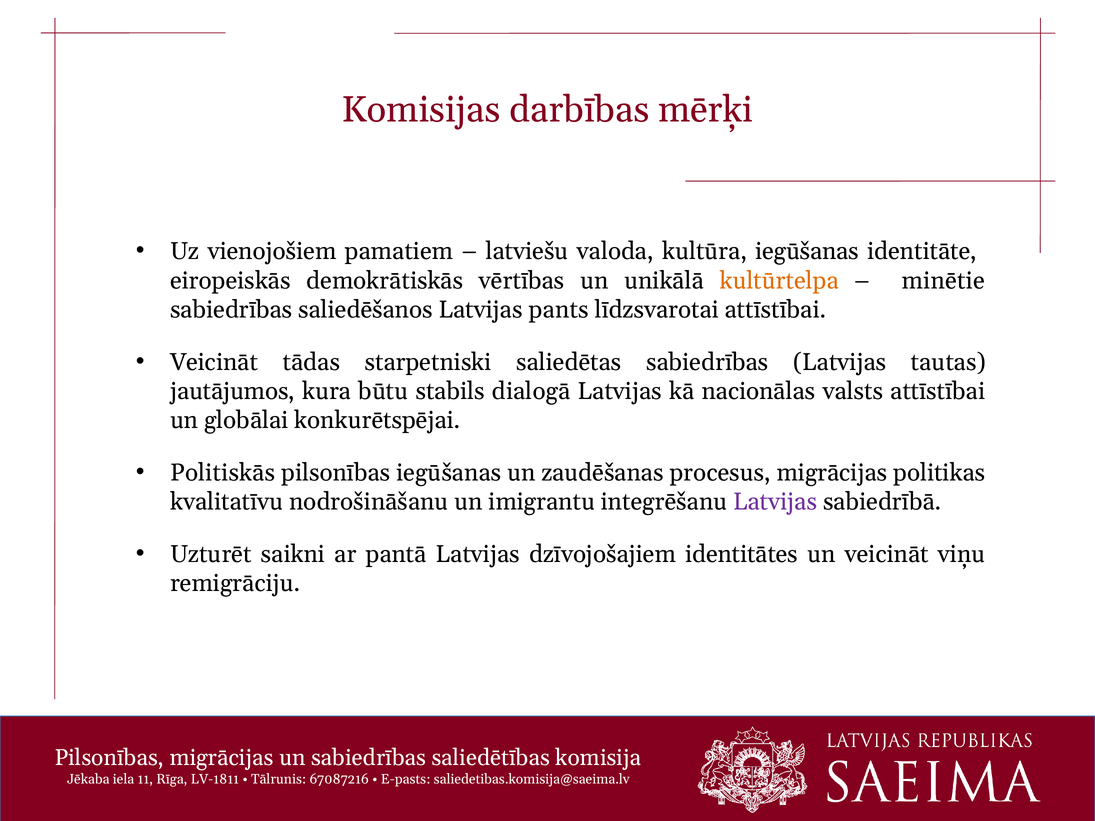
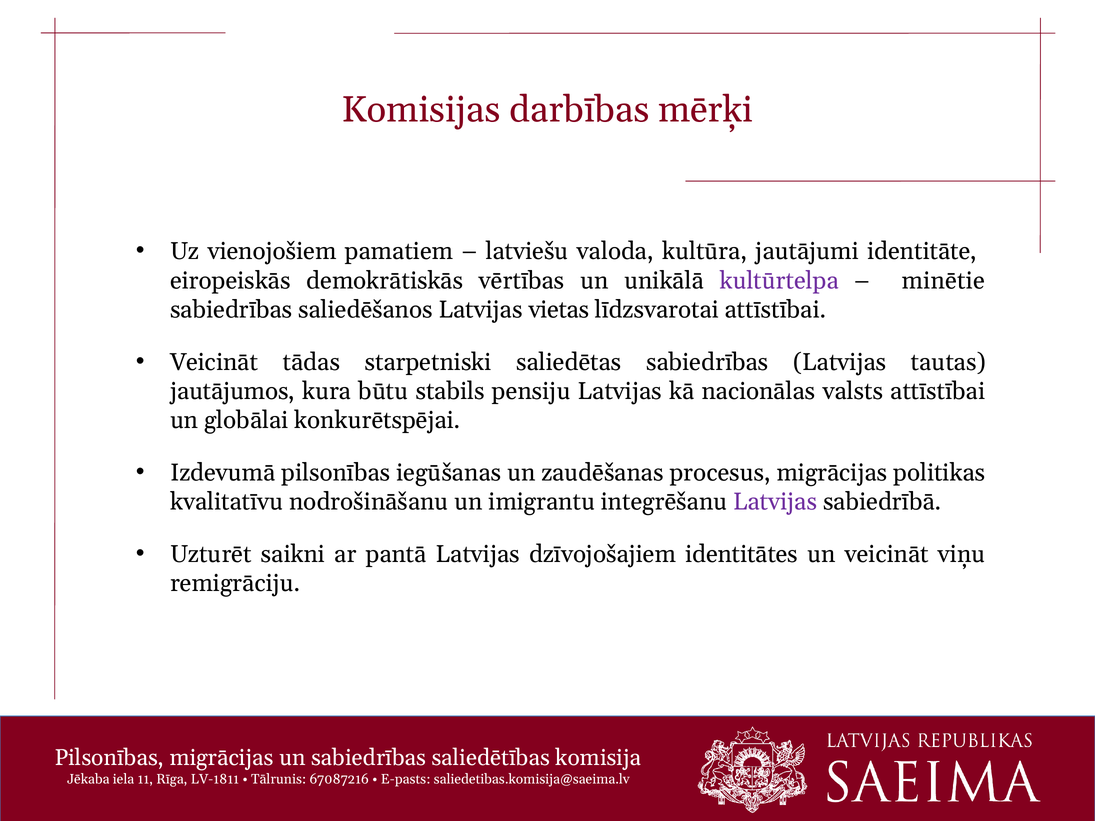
kultūra iegūšanas: iegūšanas -> jautājumi
kultūrtelpa colour: orange -> purple
pants: pants -> vietas
dialogā: dialogā -> pensiju
Politiskās: Politiskās -> Izdevumā
